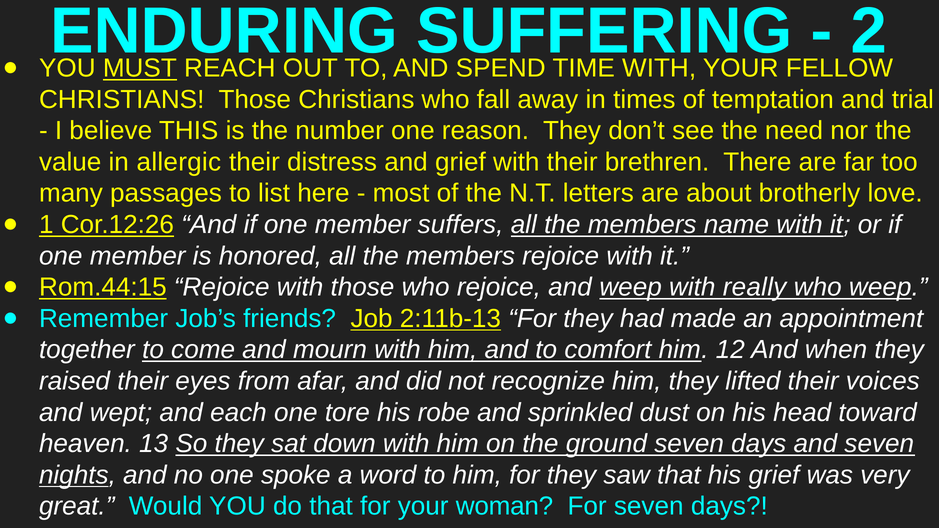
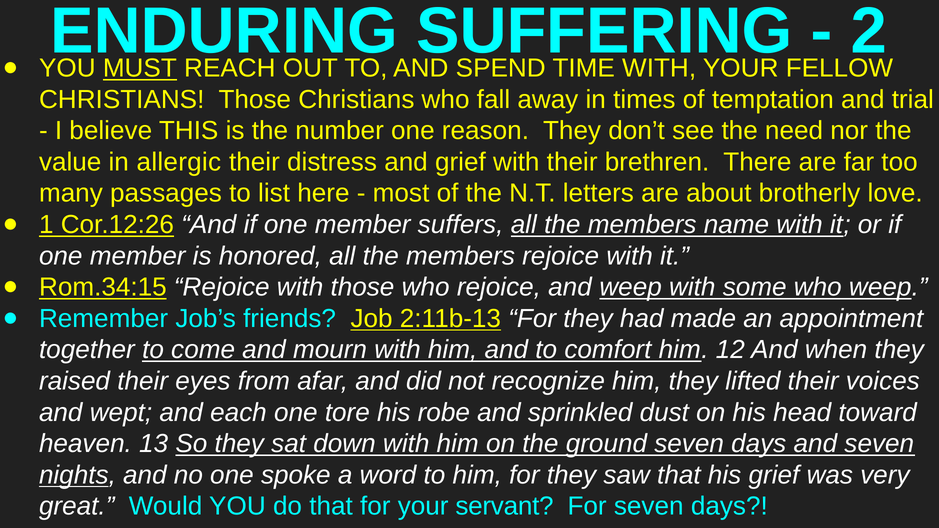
Rom.44:15: Rom.44:15 -> Rom.34:15
really: really -> some
woman: woman -> servant
